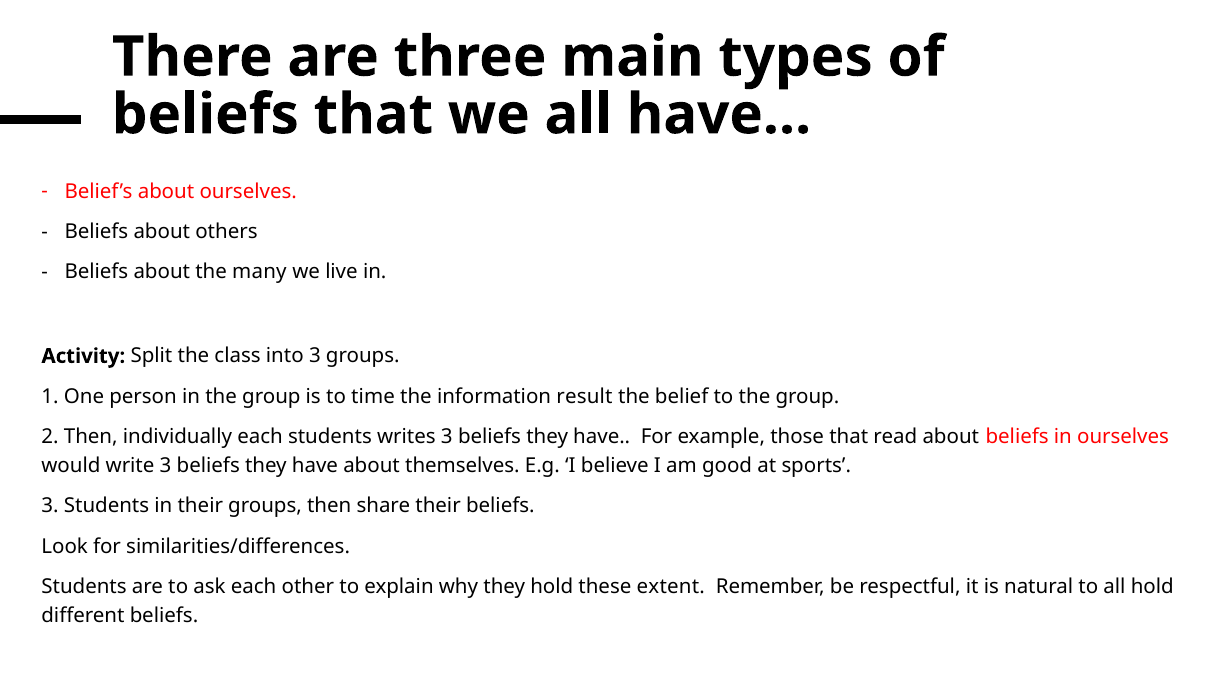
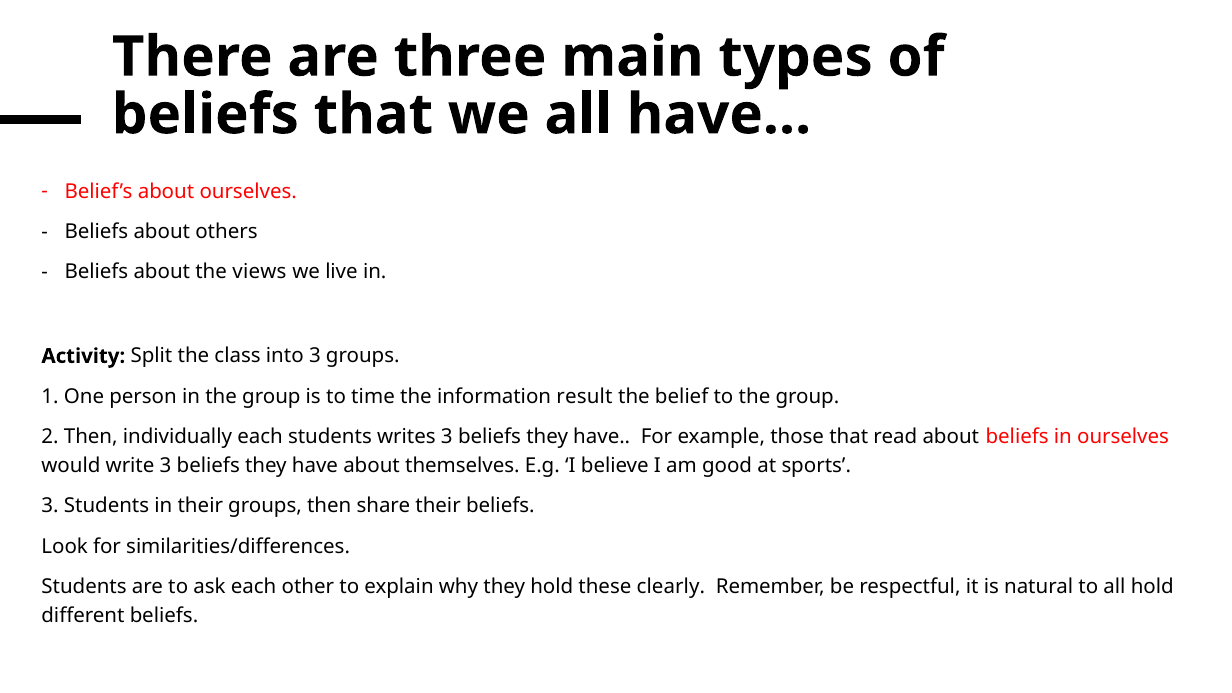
many: many -> views
extent: extent -> clearly
